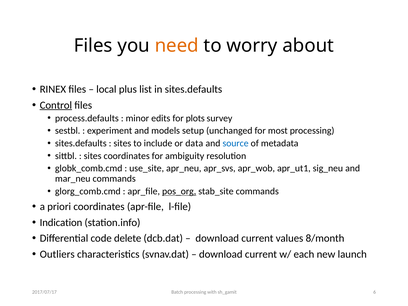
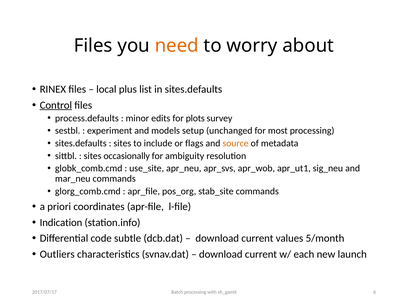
data: data -> flags
source colour: blue -> orange
sites coordinates: coordinates -> occasionally
pos_org underline: present -> none
delete: delete -> subtle
8/month: 8/month -> 5/month
